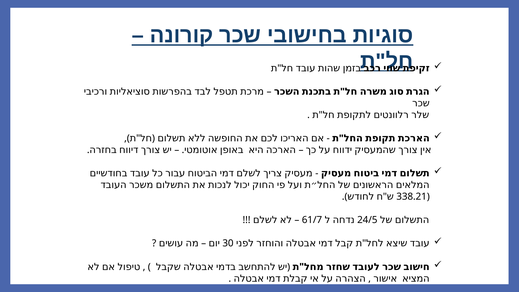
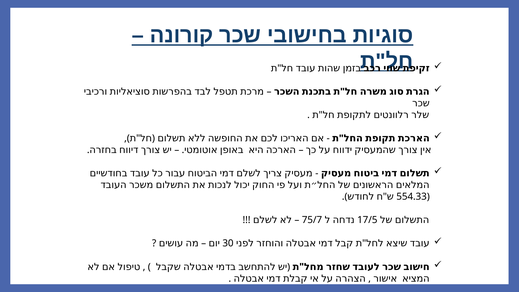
338.21: 338.21 -> 554.33
61/7: 61/7 -> 75/7
24/5: 24/5 -> 17/5
